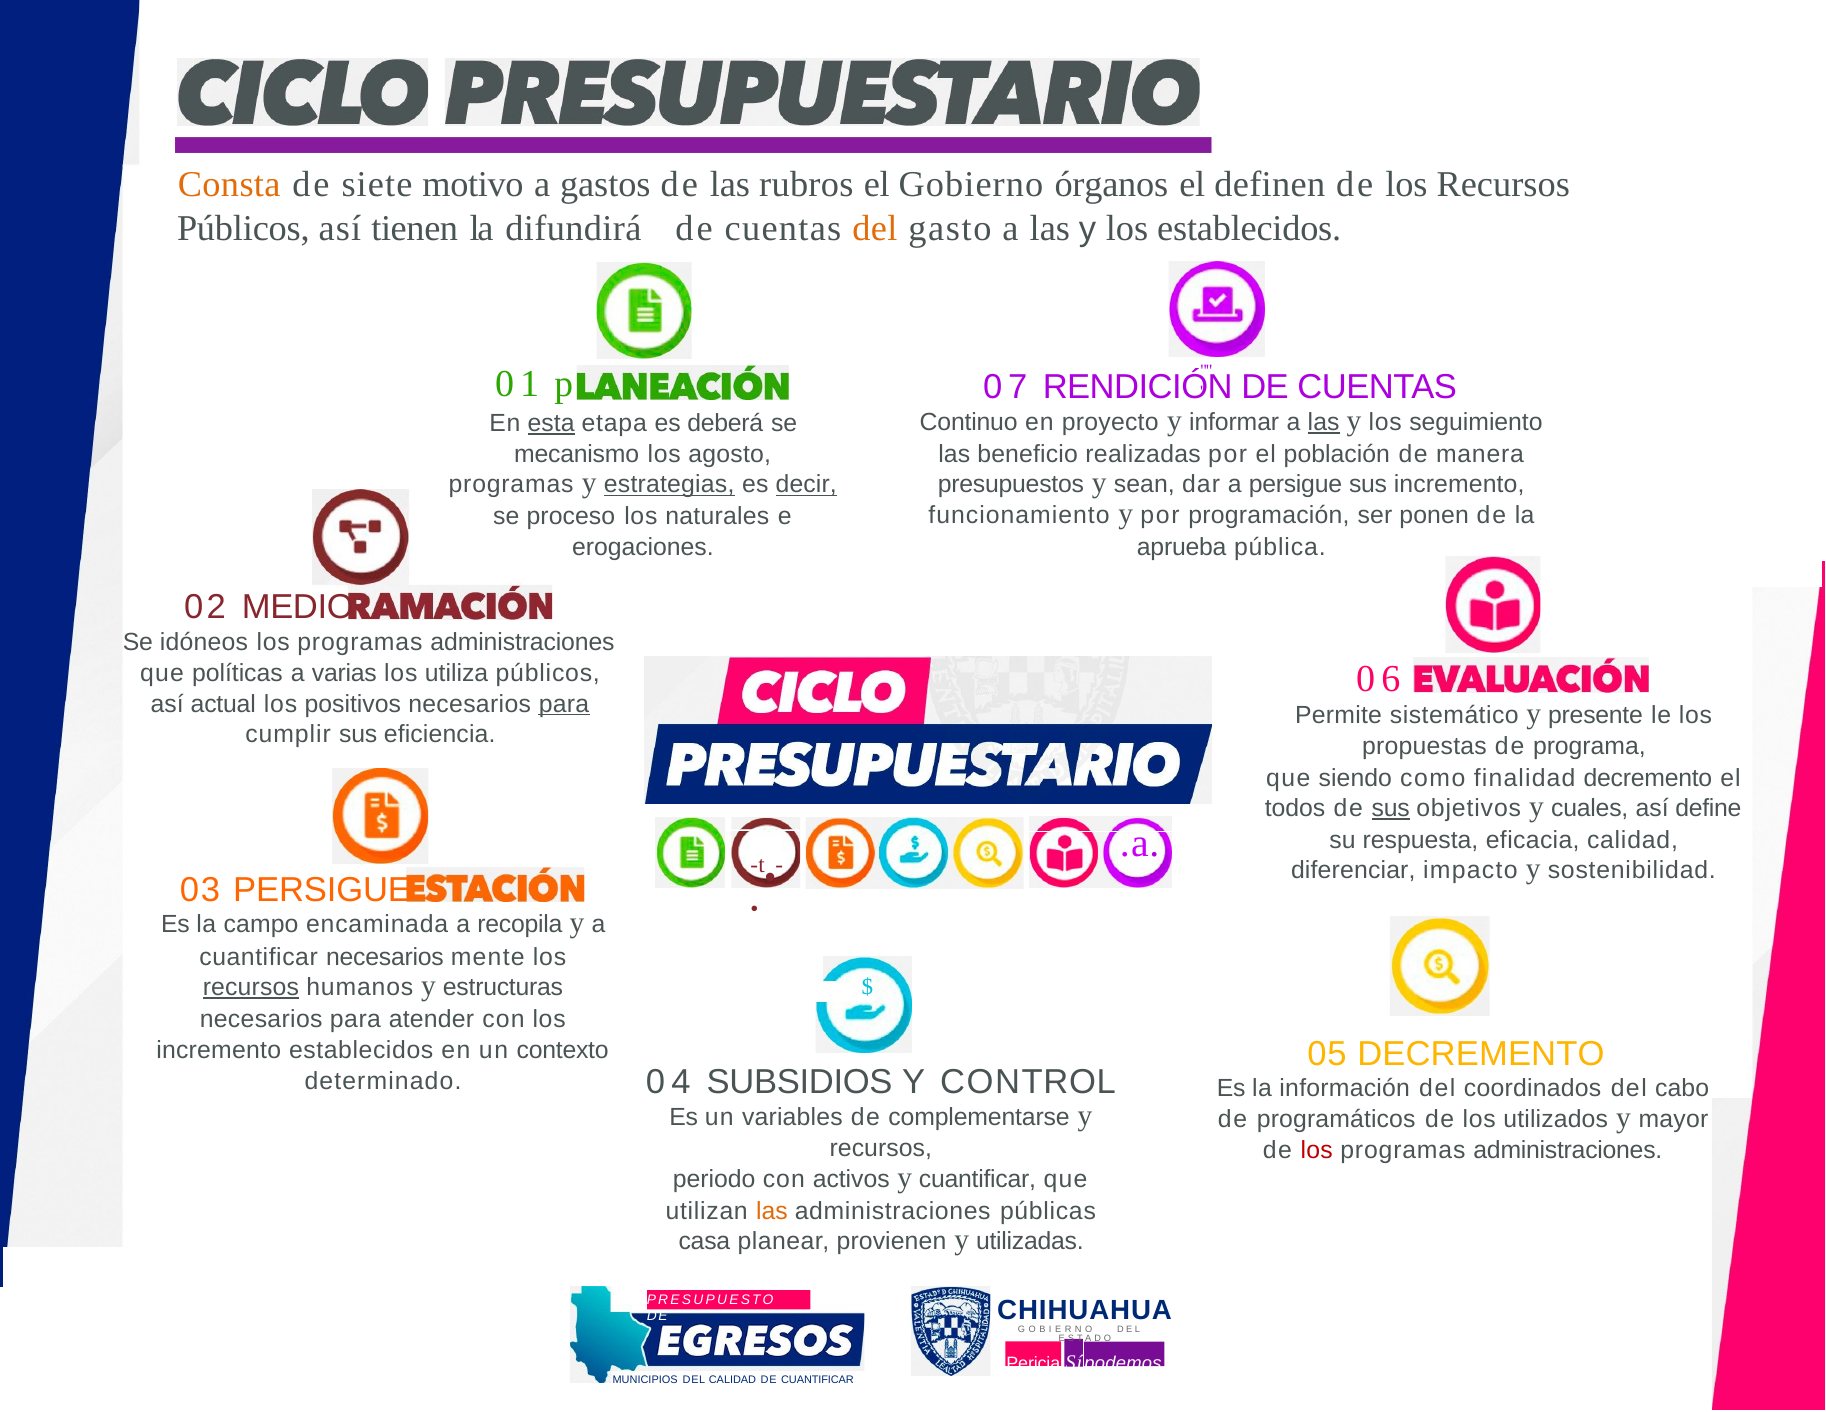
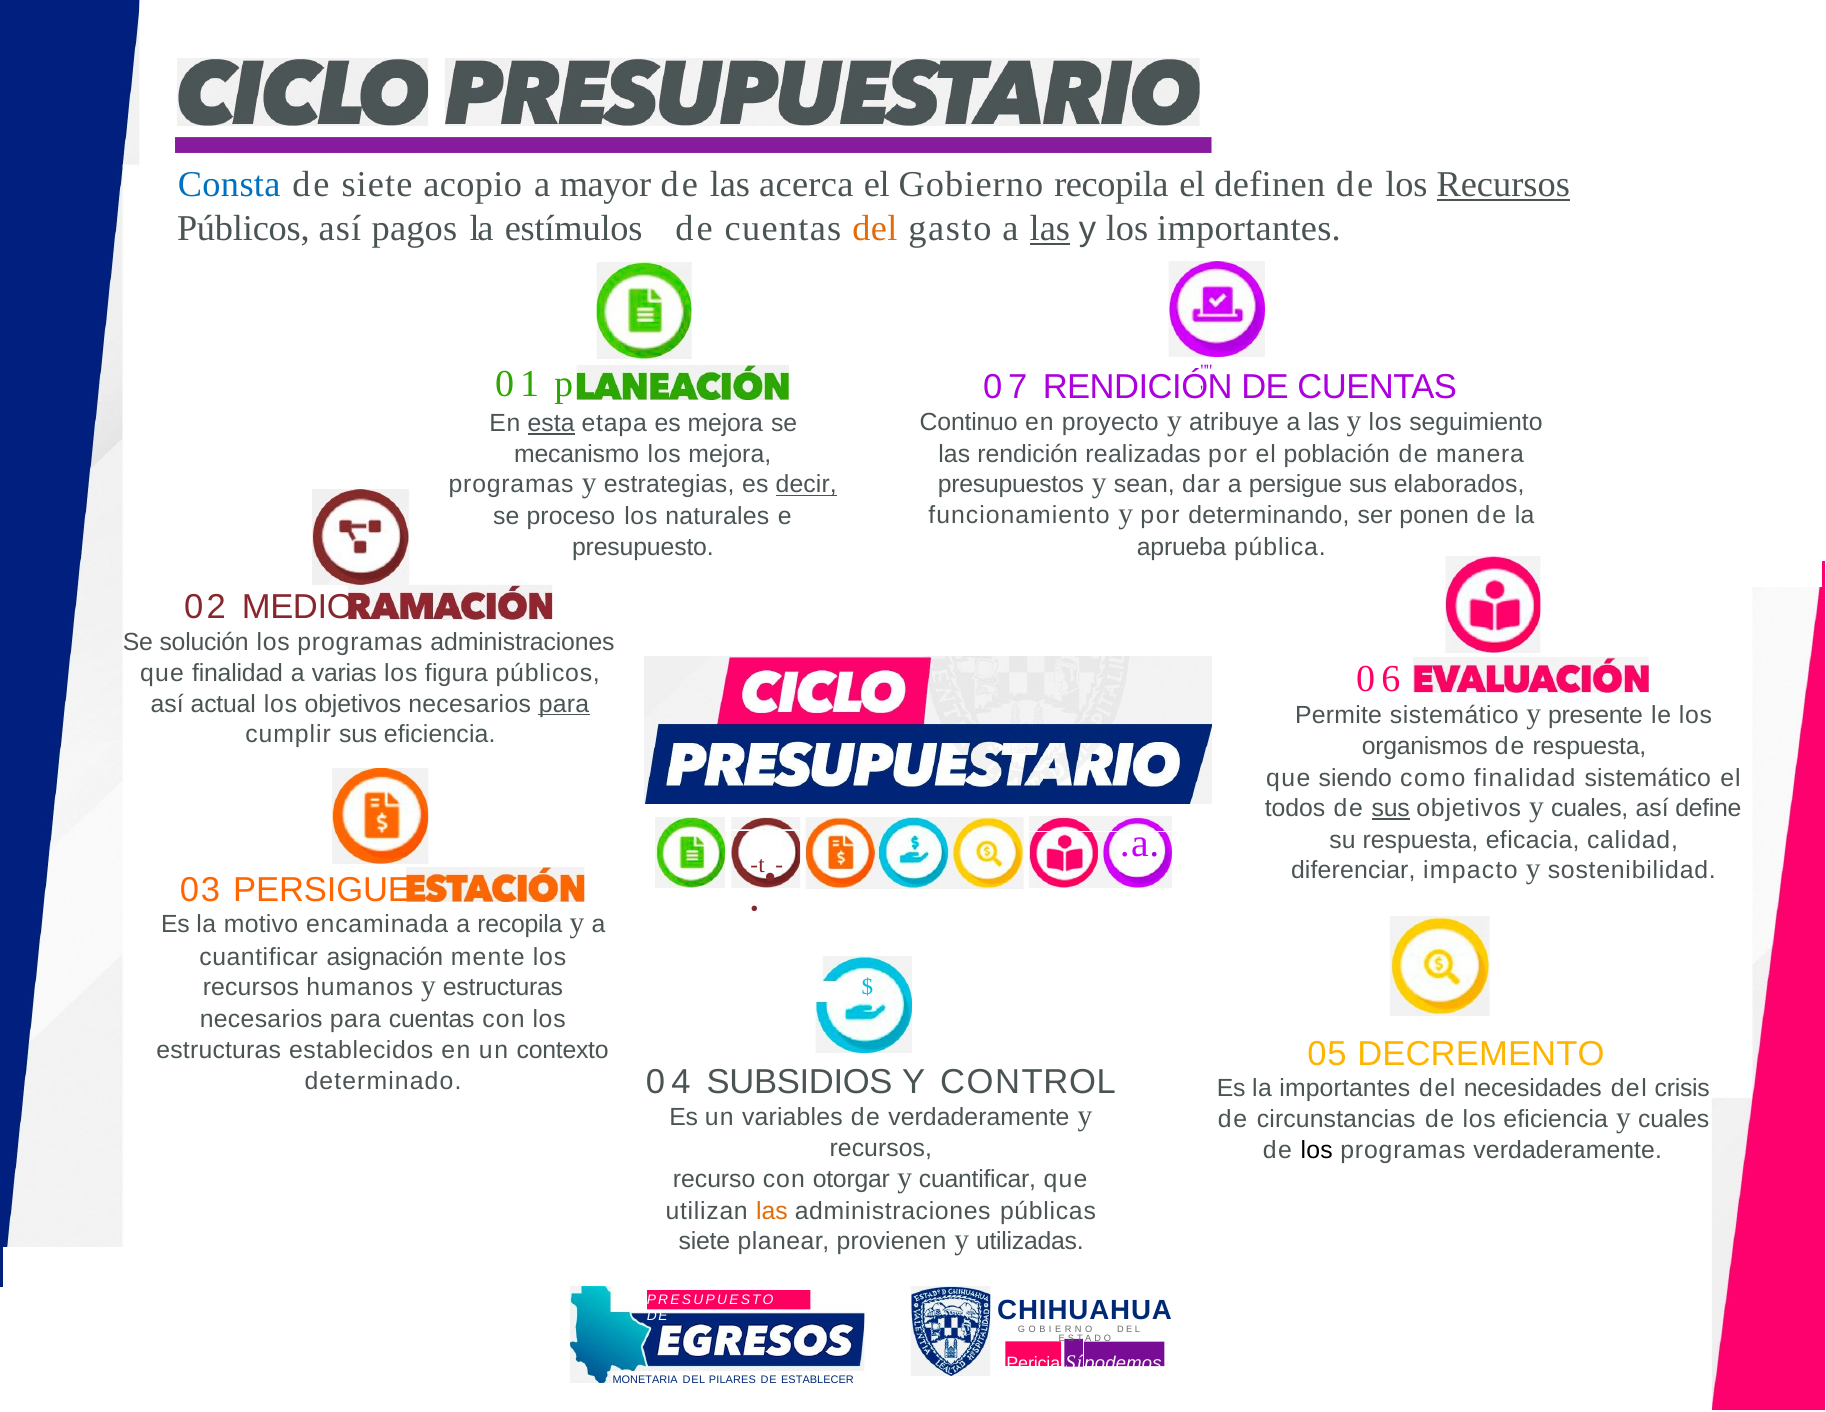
Consta colour: orange -> blue
motivo: motivo -> acopio
gastos: gastos -> mayor
rubros: rubros -> acerca
Gobierno órganos: órganos -> recopila
Recursos at (1503, 184) underline: none -> present
tienen: tienen -> pagos
difundirá: difundirá -> estímulos
las at (1050, 228) underline: none -> present
los establecidos: establecidos -> importantes
informar: informar -> atribuye
las at (1324, 422) underline: present -> none
es deberá: deberá -> mejora
las beneficio: beneficio -> rendición
los agosto: agosto -> mejora
sus incremento: incremento -> elaborados
estrategias underline: present -> none
programación: programación -> determinando
erogaciones at (643, 548): erogaciones -> presupuesto
idóneos: idóneos -> solución
que políticas: políticas -> finalidad
utiliza: utiliza -> figura
los positivos: positivos -> objetivos
propuestas: propuestas -> organismos
de programa: programa -> respuesta
finalidad decremento: decremento -> sistemático
campo: campo -> motivo
cuantificar necesarios: necesarios -> asignación
recursos at (251, 987) underline: present -> none
para atender: atender -> cuentas
incremento at (219, 1050): incremento -> estructuras
la información: información -> importantes
coordinados: coordinados -> necesidades
cabo: cabo -> crisis
de complementarse: complementarse -> verdaderamente
programáticos: programáticos -> circunstancias
los utilizados: utilizados -> eficiencia
mayor at (1673, 1119): mayor -> cuales
los at (1317, 1150) colour: red -> black
administraciones at (1568, 1150): administraciones -> verdaderamente
periodo: periodo -> recurso
activos: activos -> otorgar
casa at (704, 1241): casa -> siete
MUNICIPIOS: MUNICIPIOS -> MONETARIA
DEL CALIDAD: CALIDAD -> PILARES
DE CUANTIFICAR: CUANTIFICAR -> ESTABLECER
